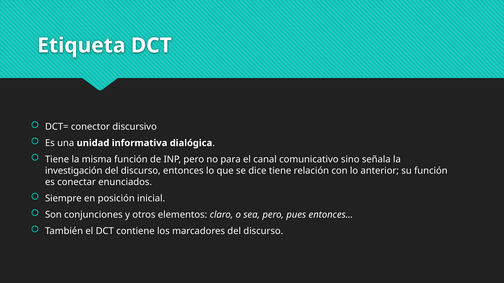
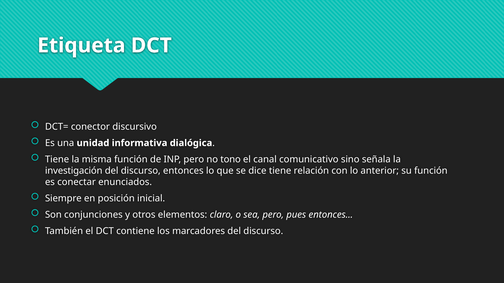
para: para -> tono
